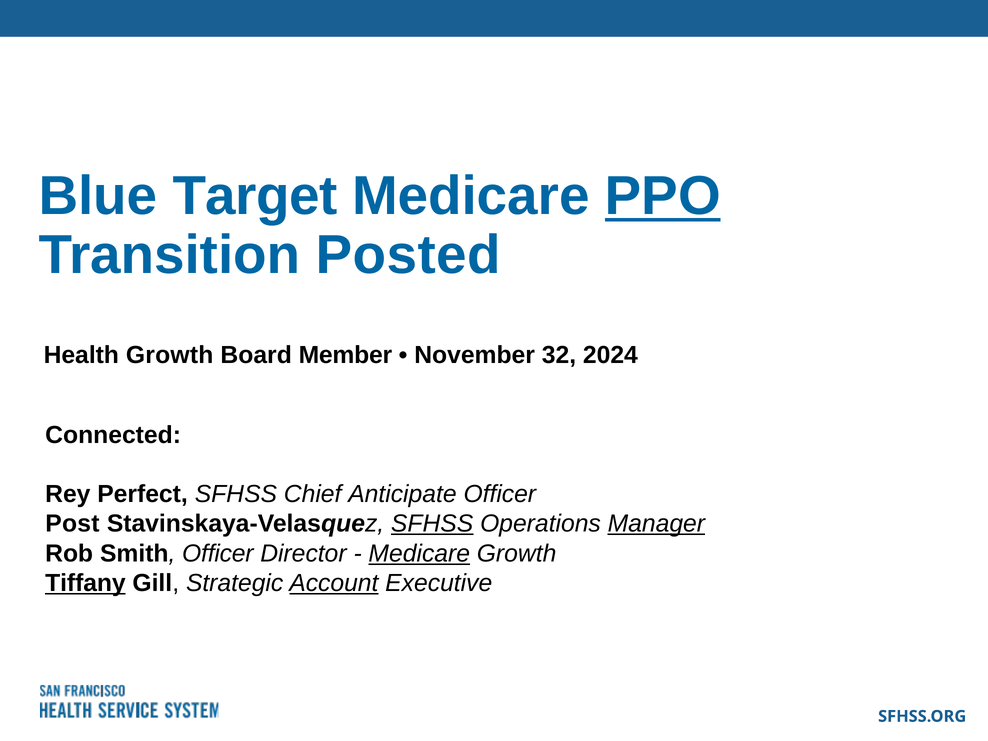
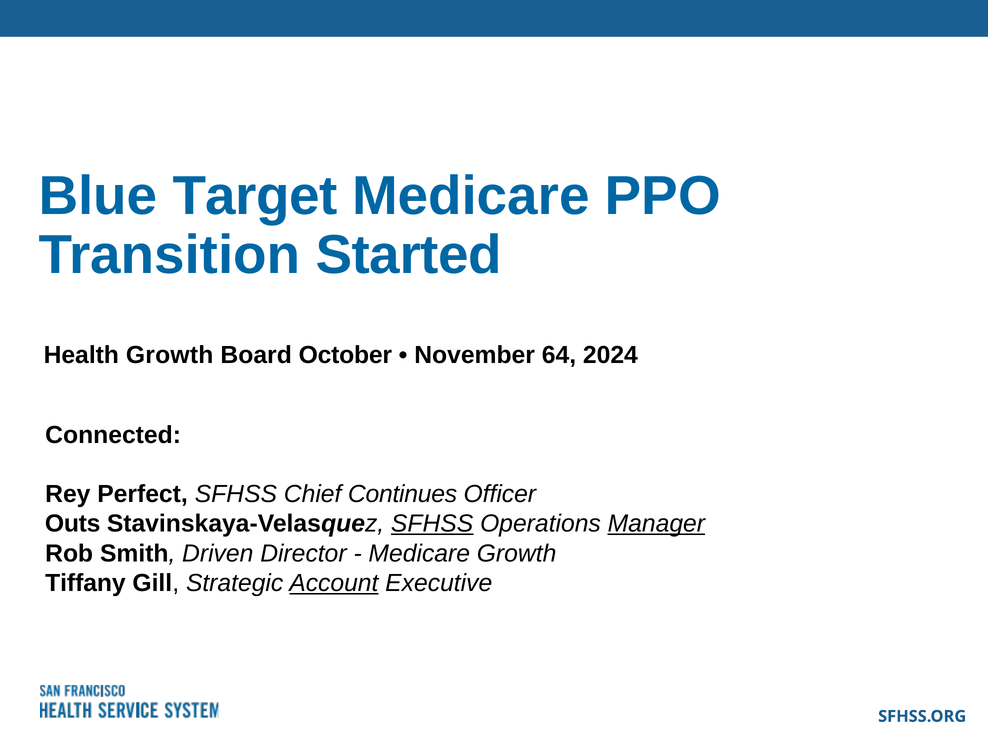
PPO underline: present -> none
Posted: Posted -> Started
Member: Member -> October
32: 32 -> 64
Anticipate: Anticipate -> Continues
Post: Post -> Outs
Smith Officer: Officer -> Driven
Medicare at (419, 553) underline: present -> none
Tiffany underline: present -> none
